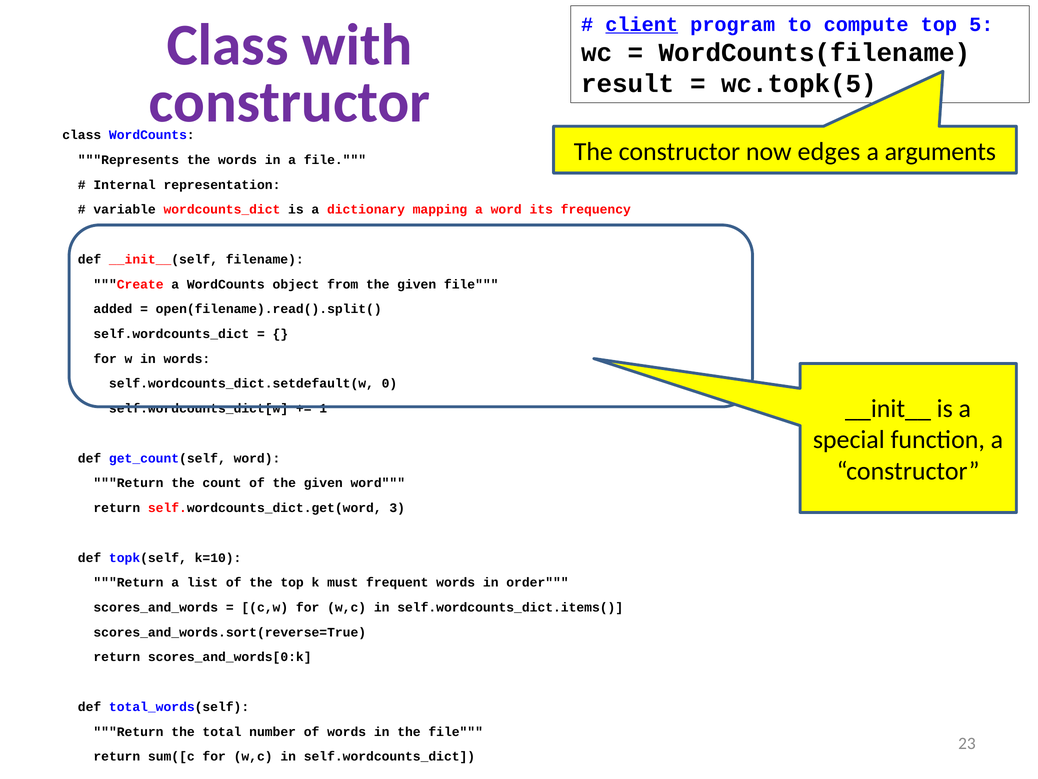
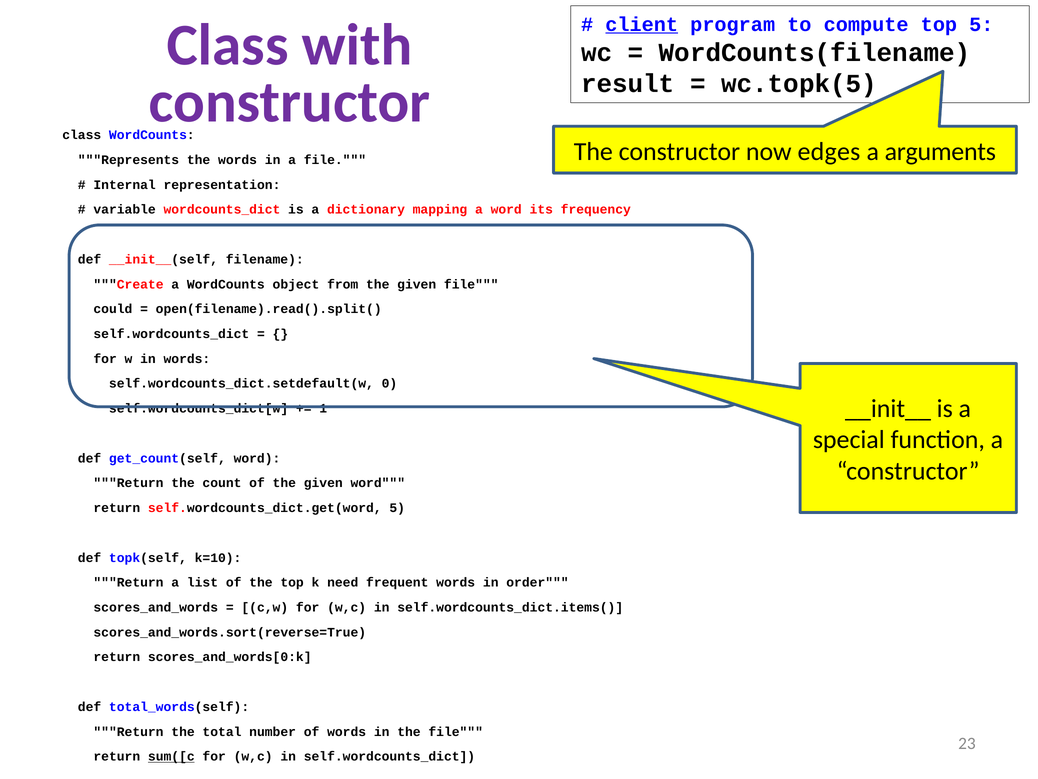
added: added -> could
self.wordcounts_dict.get(word 3: 3 -> 5
must: must -> need
sum([c underline: none -> present
